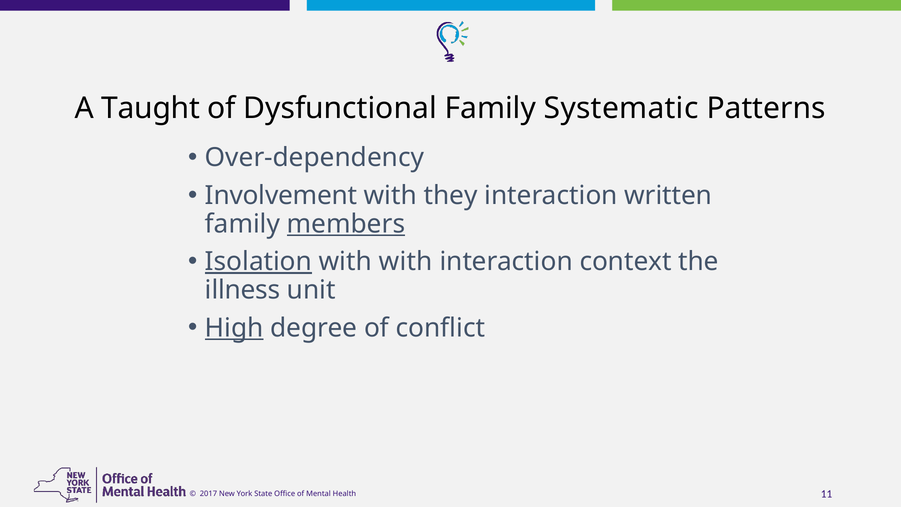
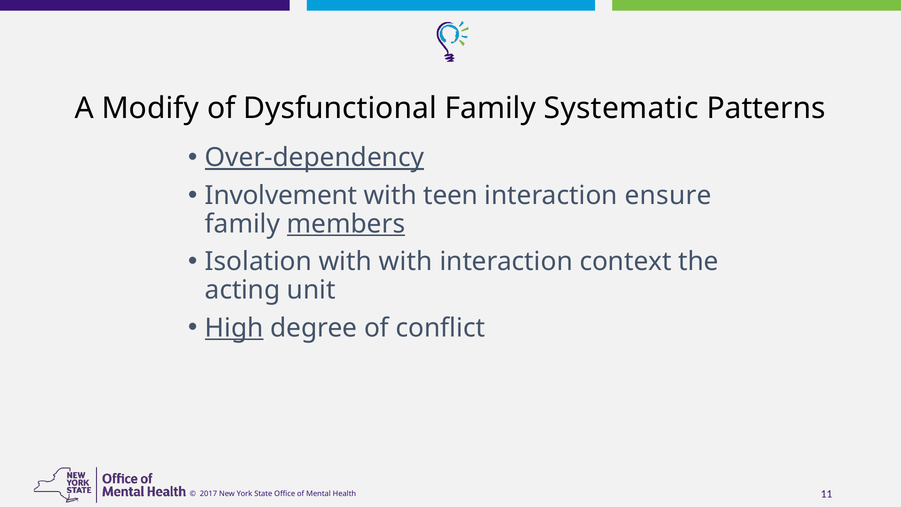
Taught: Taught -> Modify
Over-dependency underline: none -> present
they: they -> teen
written: written -> ensure
Isolation underline: present -> none
illness: illness -> acting
